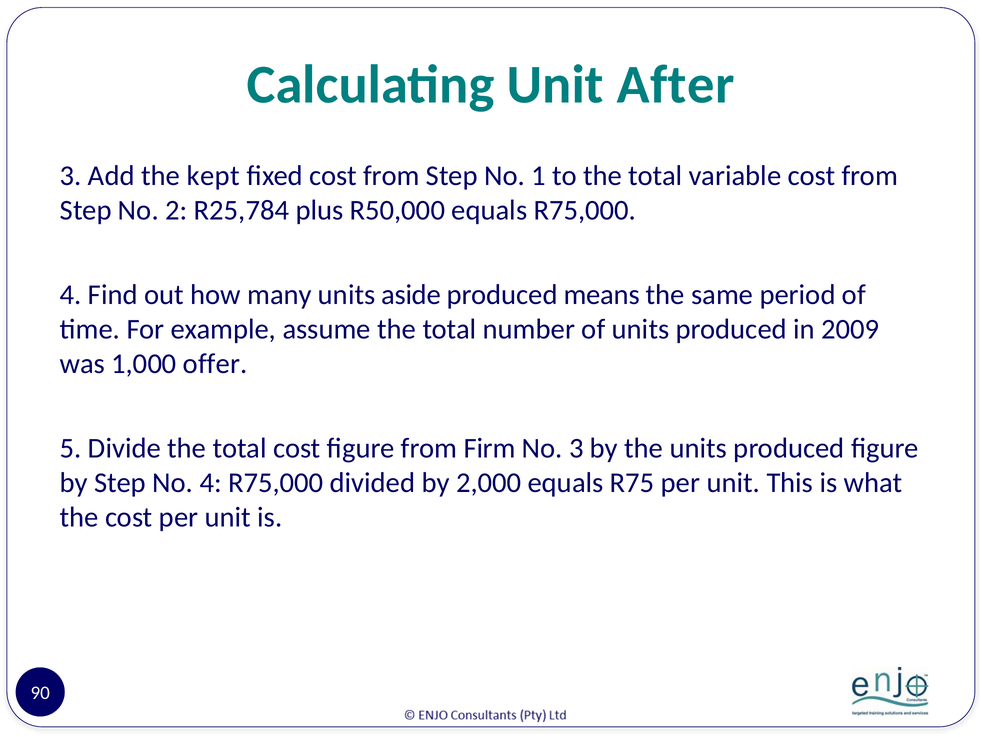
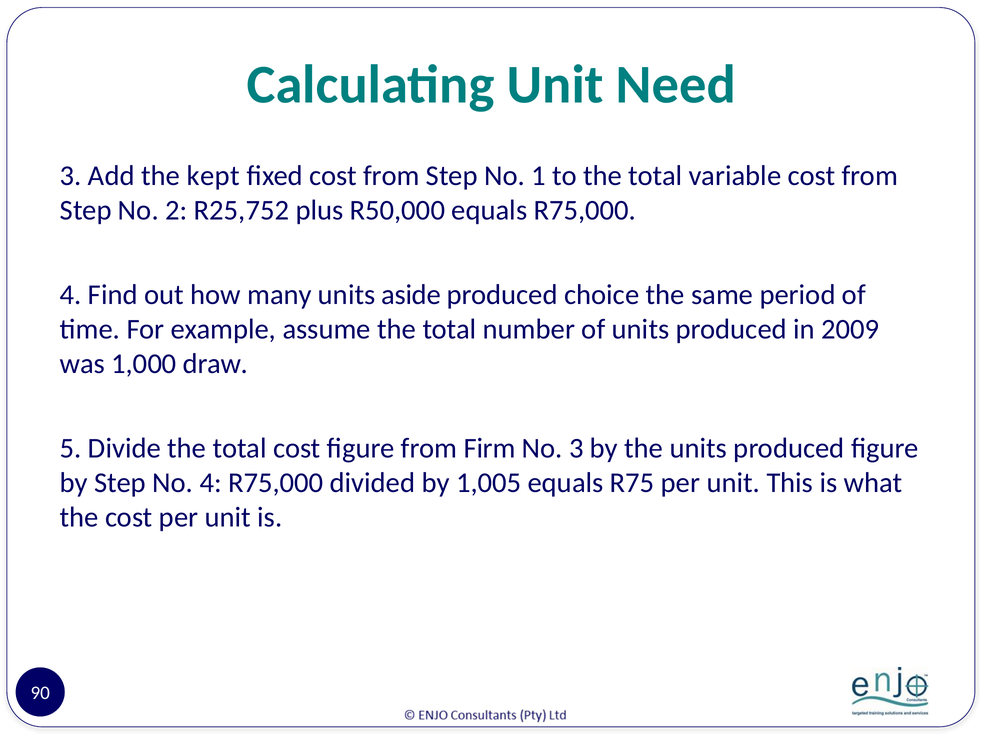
After: After -> Need
R25,784: R25,784 -> R25,752
means: means -> choice
offer: offer -> draw
2,000: 2,000 -> 1,005
